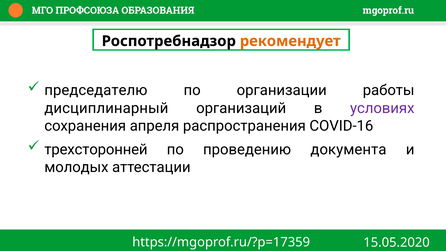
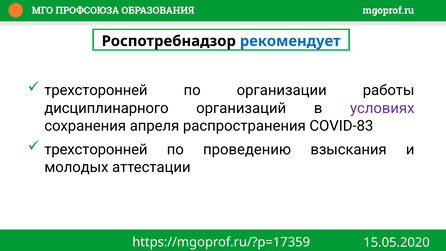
рекомендует colour: orange -> blue
председателю at (96, 90): председателю -> трехсторонней
дисциплинарный: дисциплинарный -> дисциплинарного
COVID-16: COVID-16 -> COVID-83
документа: документа -> взыскания
